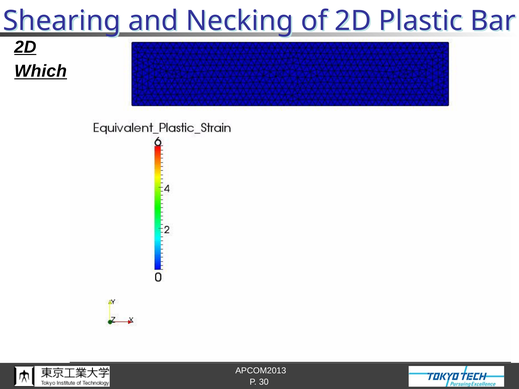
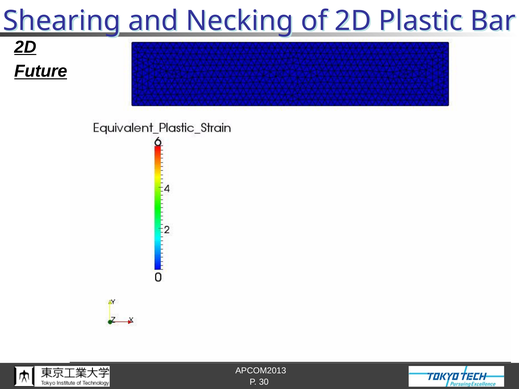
Which: Which -> Future
